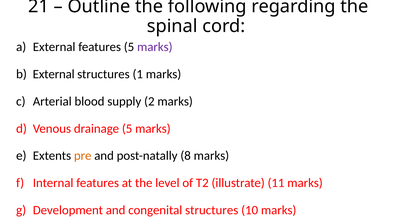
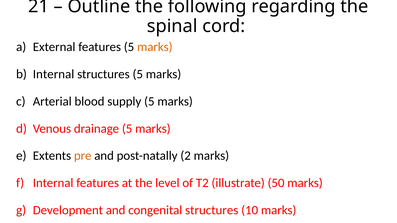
marks at (155, 47) colour: purple -> orange
External at (54, 74): External -> Internal
structures 1: 1 -> 5
supply 2: 2 -> 5
8: 8 -> 2
11: 11 -> 50
